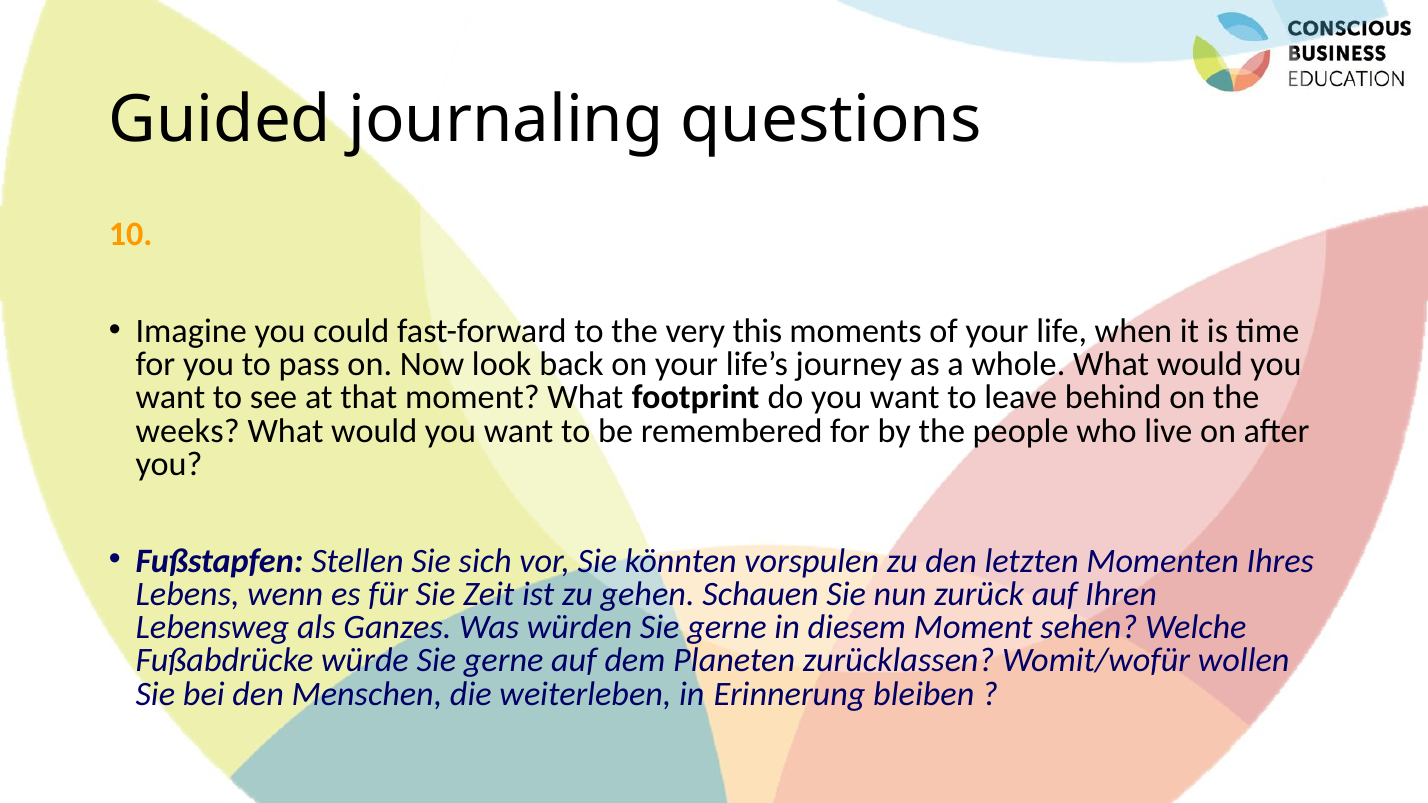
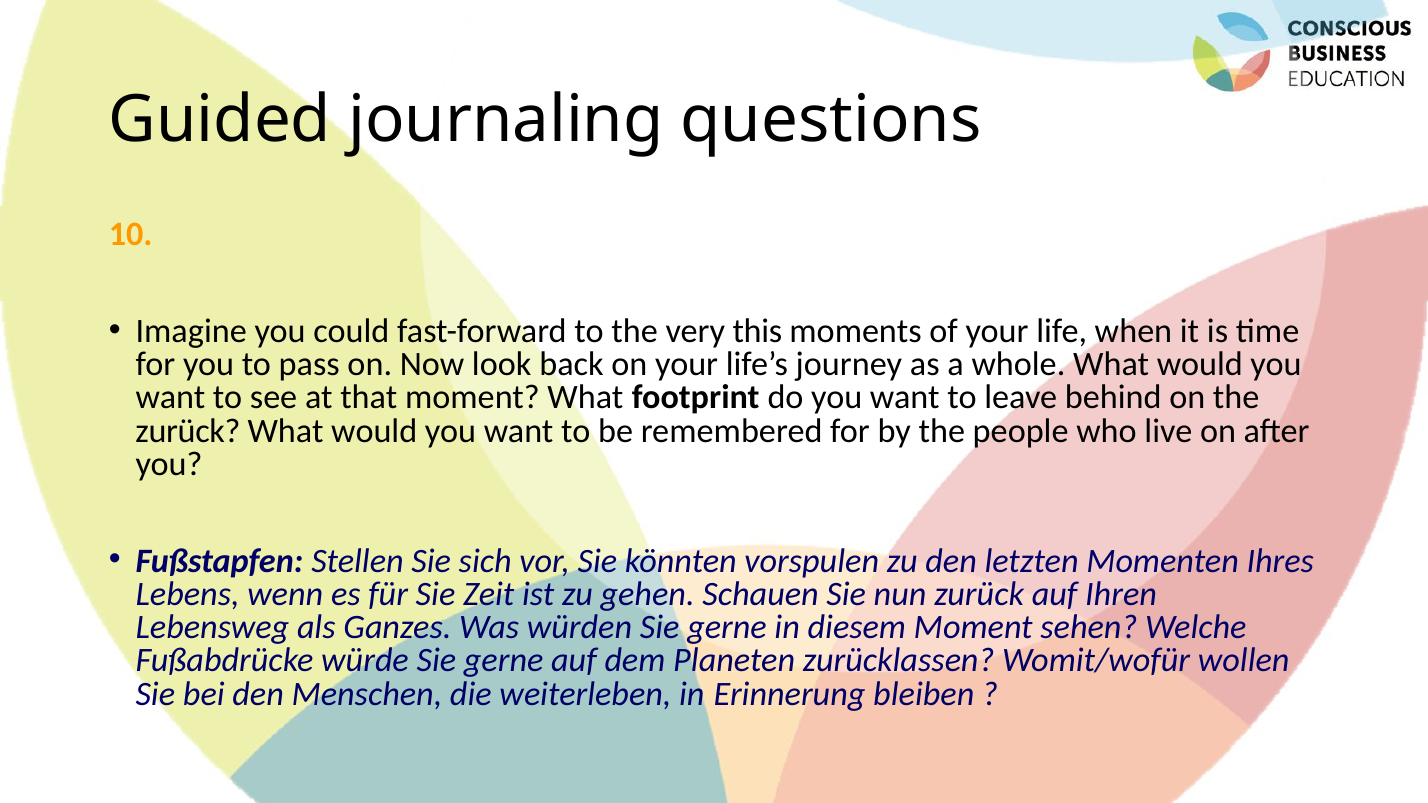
weeks at (188, 431): weeks -> zurück
